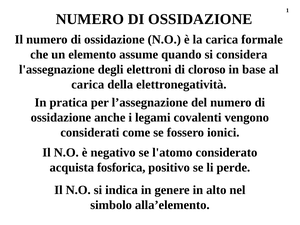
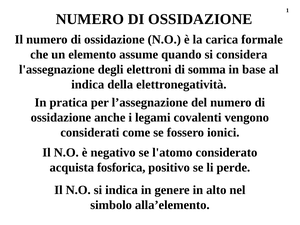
cloroso: cloroso -> somma
carica at (88, 85): carica -> indica
